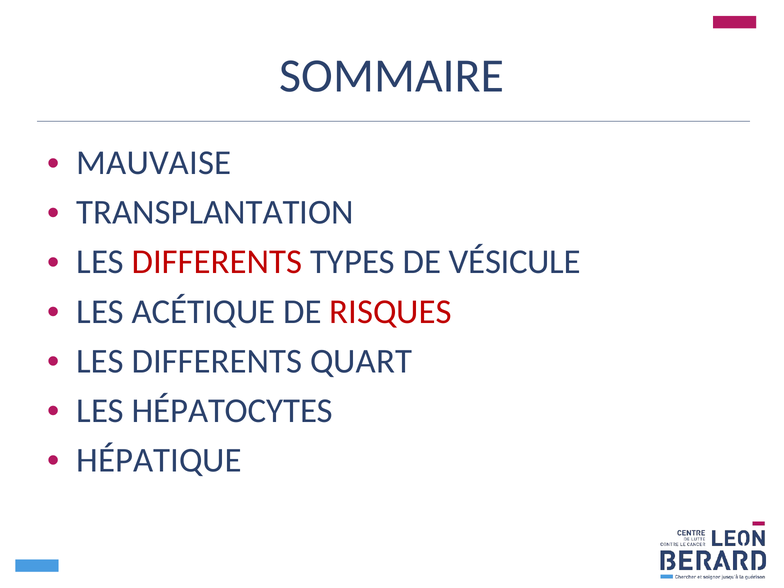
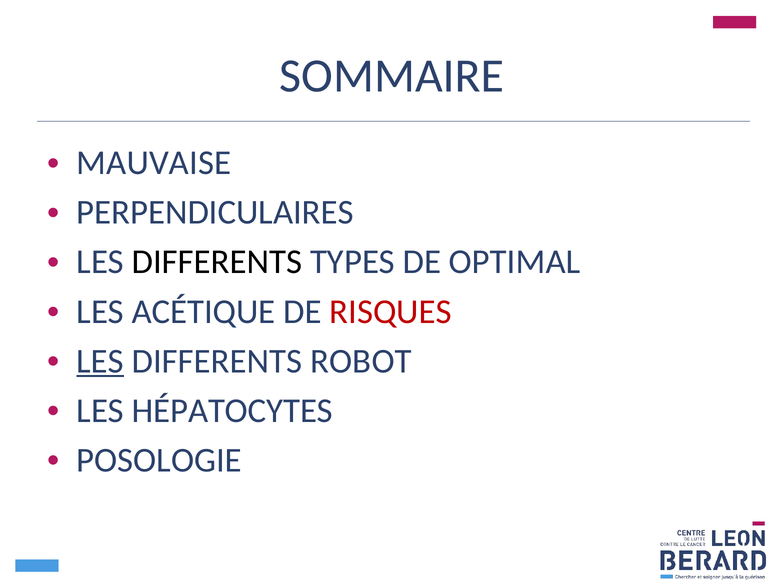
TRANSPLANTATION: TRANSPLANTATION -> PERPENDICULAIRES
DIFFERENTS at (217, 262) colour: red -> black
VÉSICULE: VÉSICULE -> OPTIMAL
LES at (100, 361) underline: none -> present
QUART: QUART -> ROBOT
HÉPATIQUE: HÉPATIQUE -> POSOLOGIE
